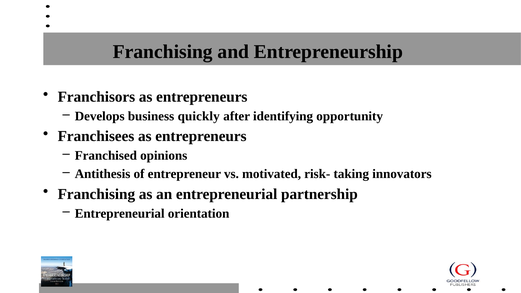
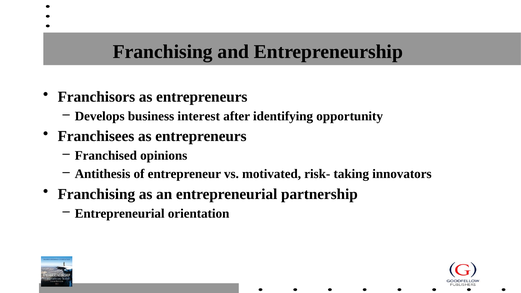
quickly: quickly -> interest
